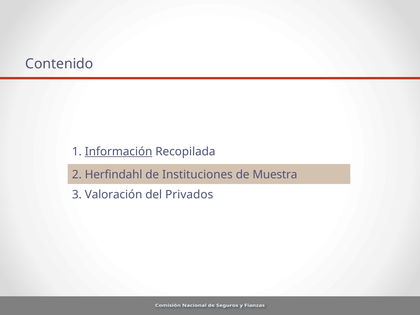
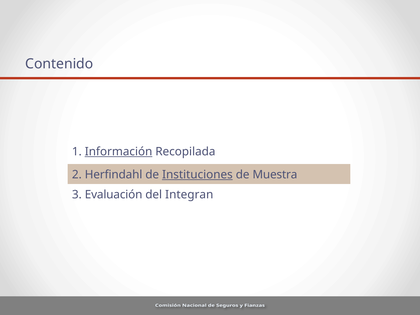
Instituciones underline: none -> present
Valoración: Valoración -> Evaluación
Privados: Privados -> Integran
